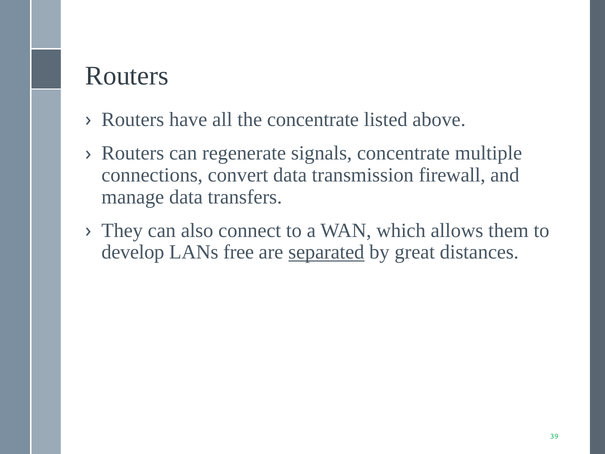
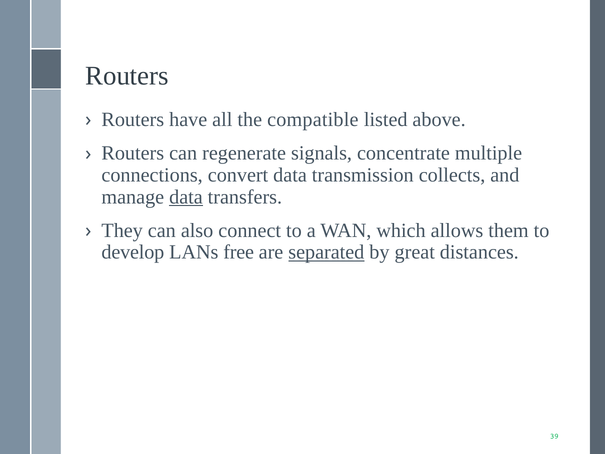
the concentrate: concentrate -> compatible
firewall: firewall -> collects
data at (186, 197) underline: none -> present
